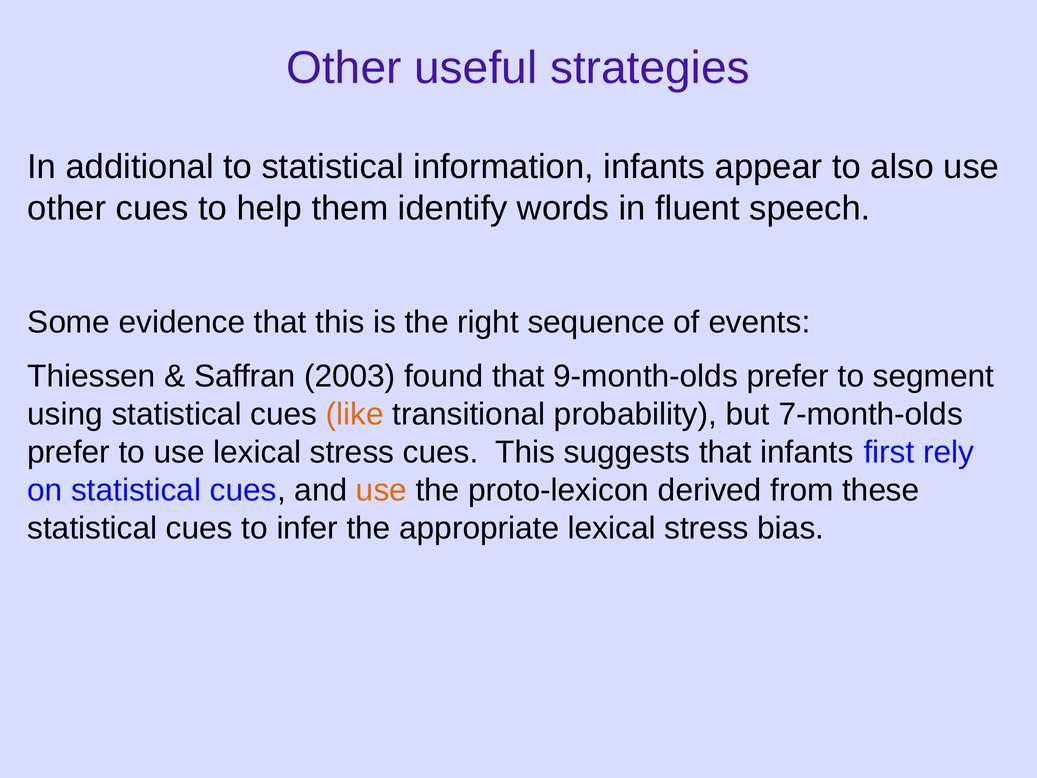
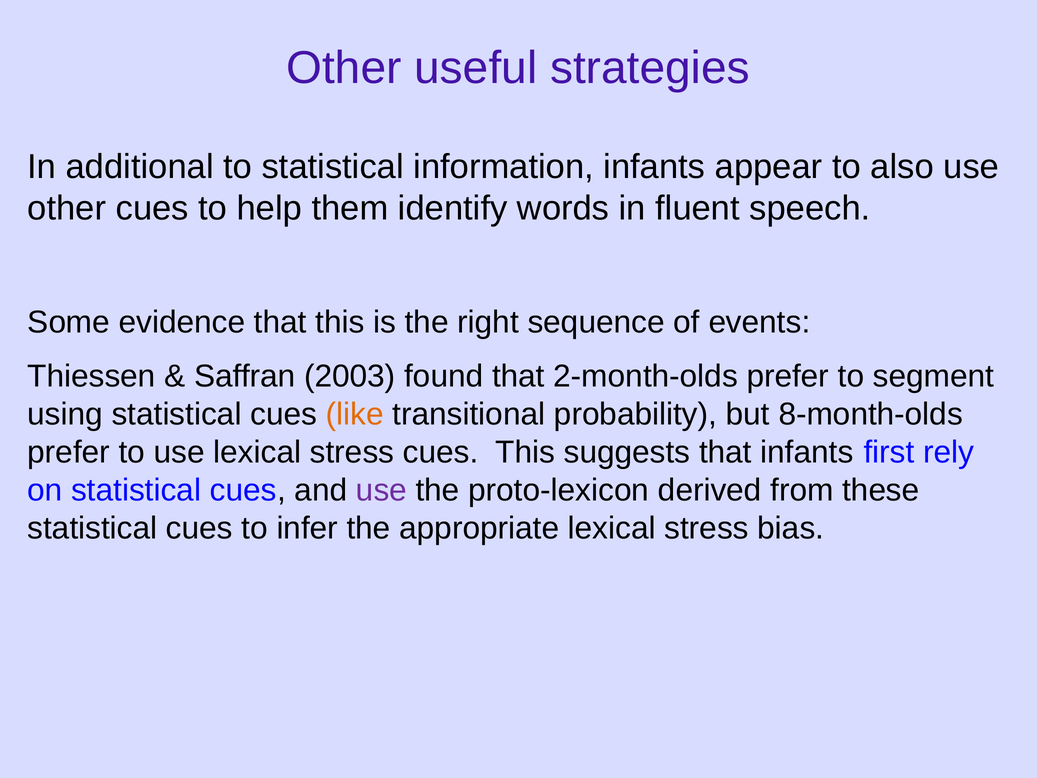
9-month-olds: 9-month-olds -> 2-month-olds
7-month-olds: 7-month-olds -> 8-month-olds
use at (381, 490) colour: orange -> purple
